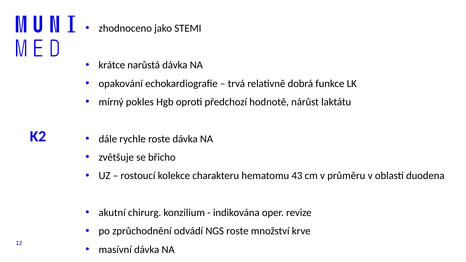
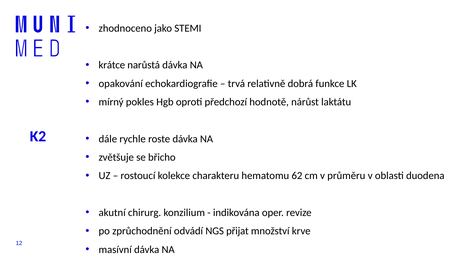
43: 43 -> 62
NGS roste: roste -> přijat
